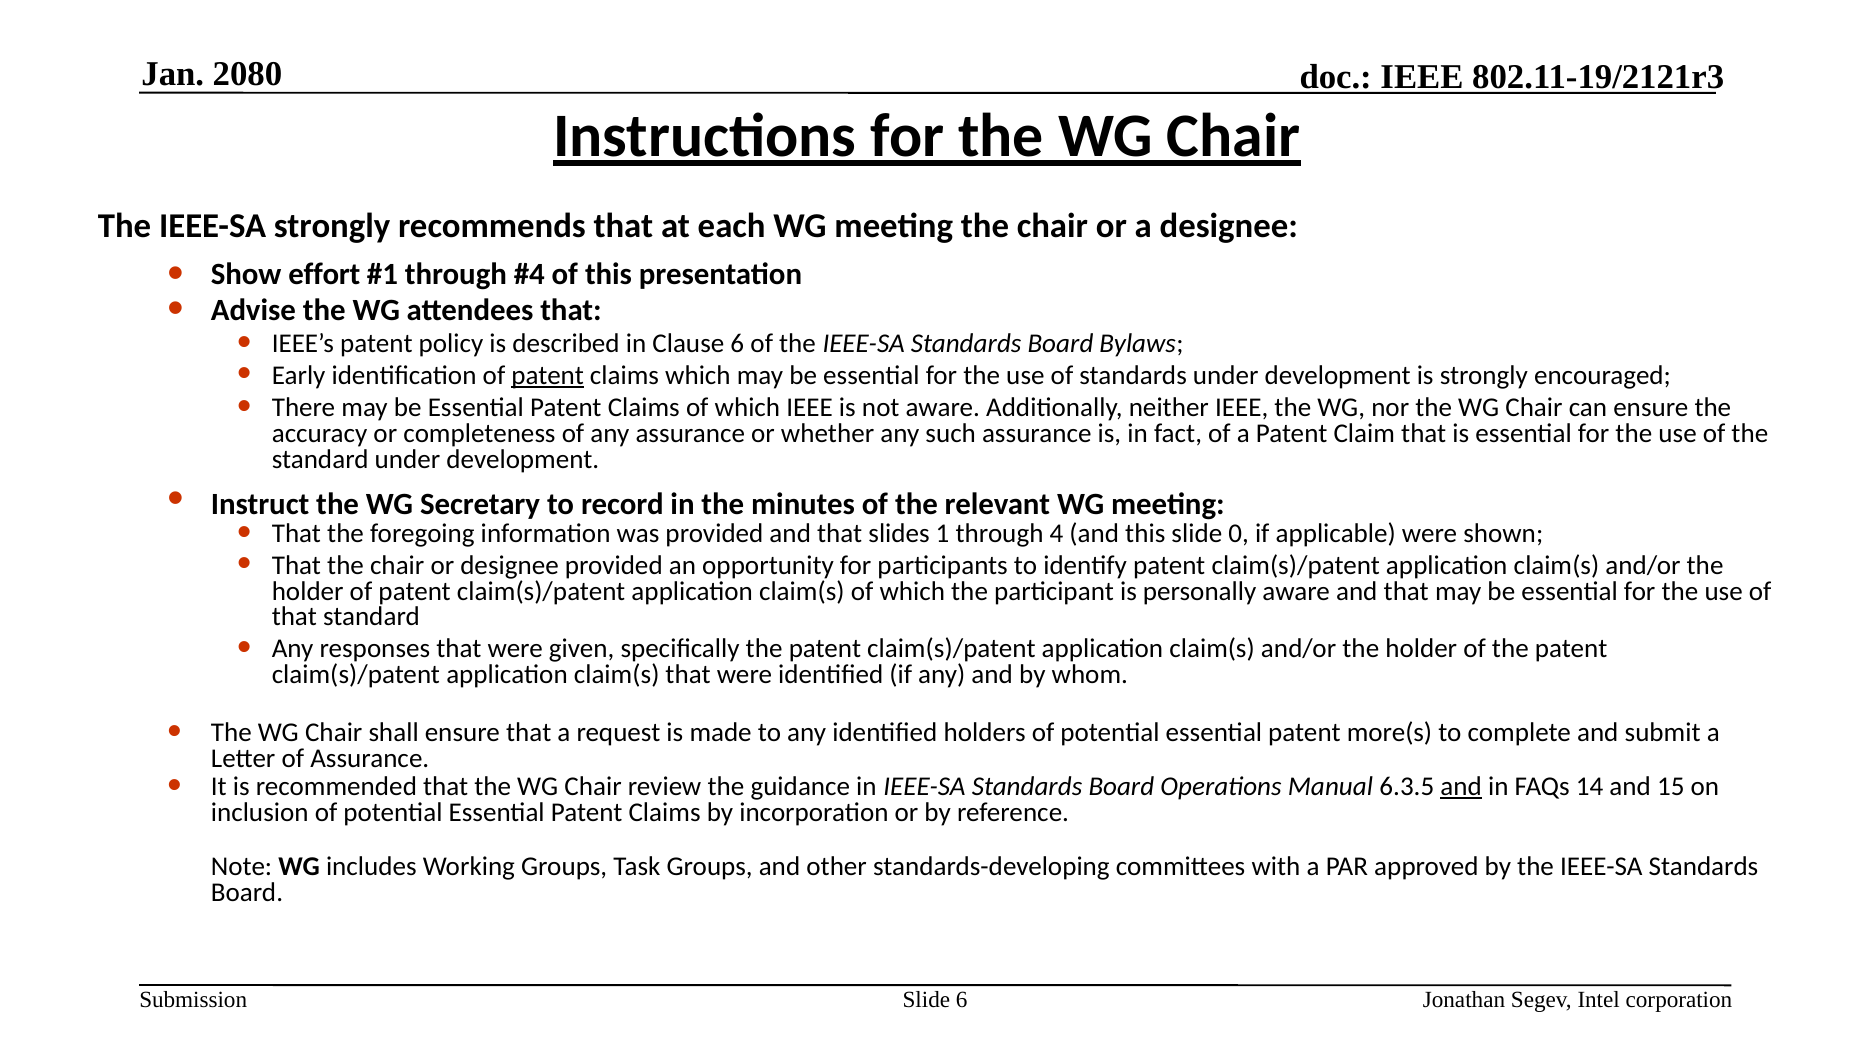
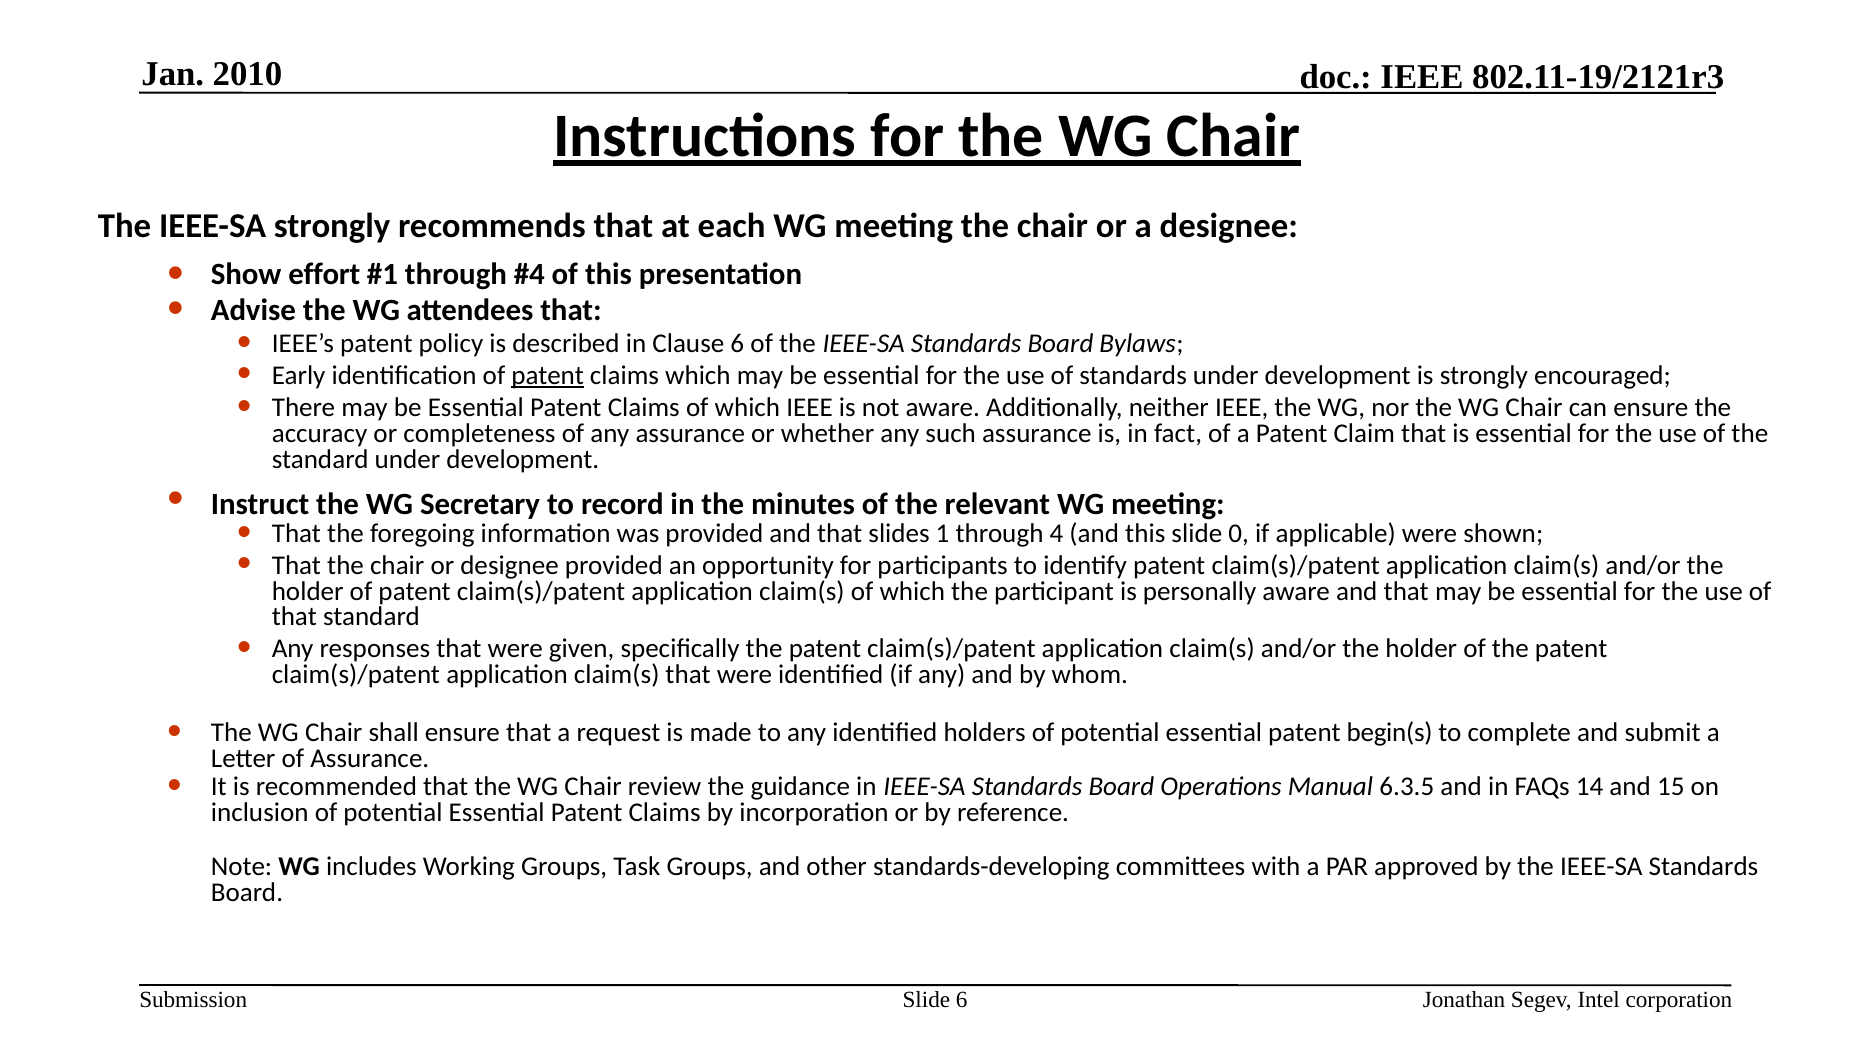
2080: 2080 -> 2010
more(s: more(s -> begin(s
and at (1461, 787) underline: present -> none
